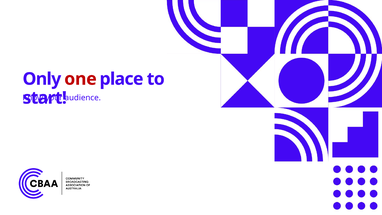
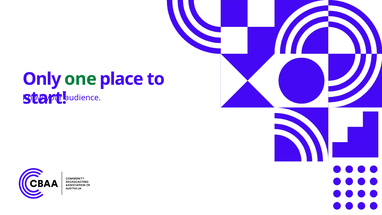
one colour: red -> green
